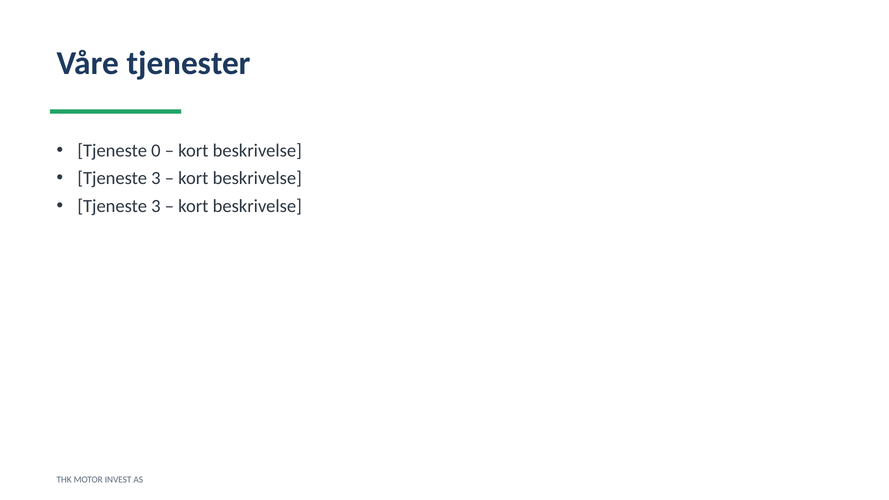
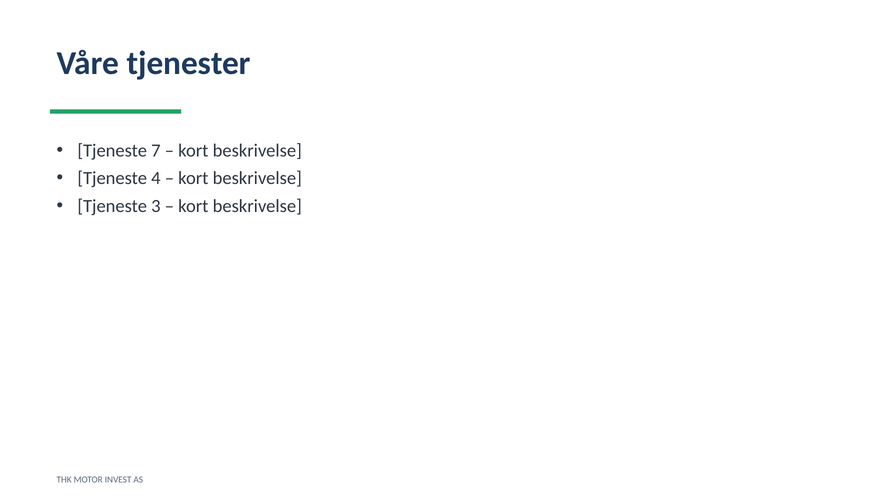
0: 0 -> 7
3 at (156, 178): 3 -> 4
